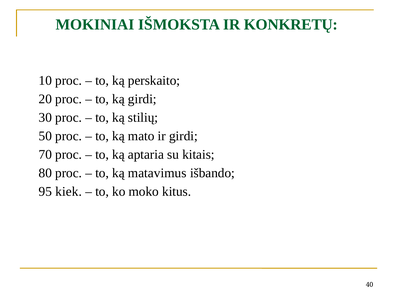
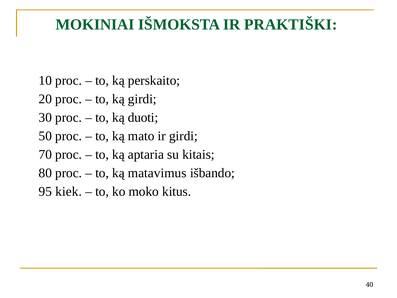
KONKRETŲ: KONKRETŲ -> PRAKTIŠKI
stilių: stilių -> duoti
